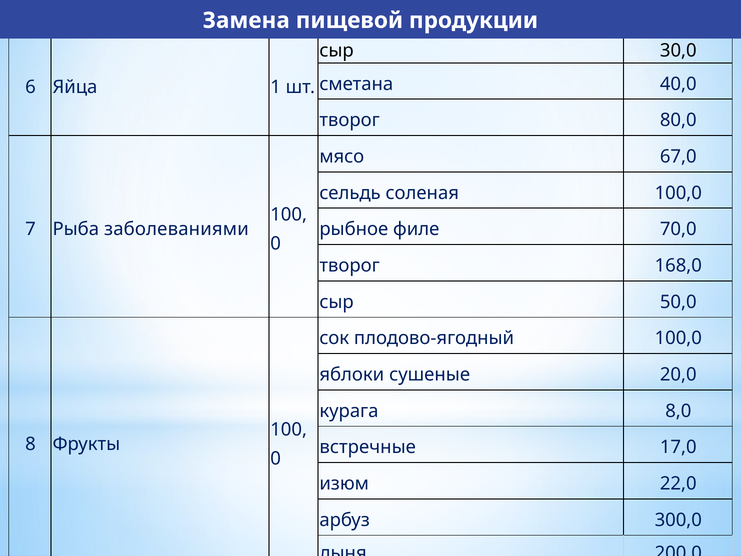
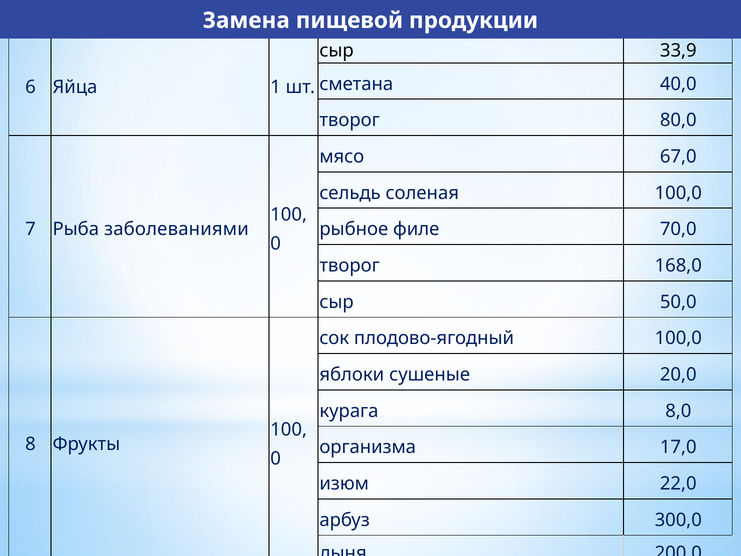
30,0: 30,0 -> 33,9
встречные: встречные -> организма
